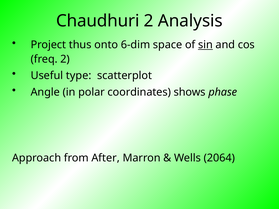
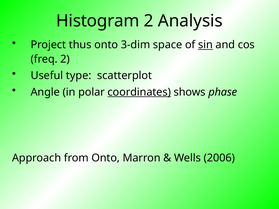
Chaudhuri: Chaudhuri -> Histogram
6-dim: 6-dim -> 3-dim
coordinates underline: none -> present
from After: After -> Onto
2064: 2064 -> 2006
